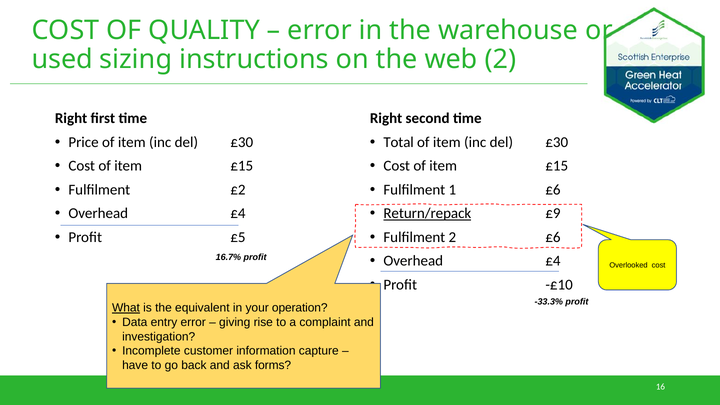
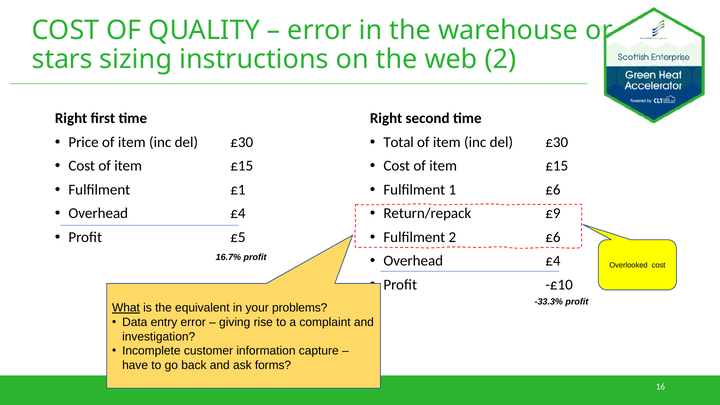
used: used -> stars
£2: £2 -> £1
Return/repack underline: present -> none
operation: operation -> problems
